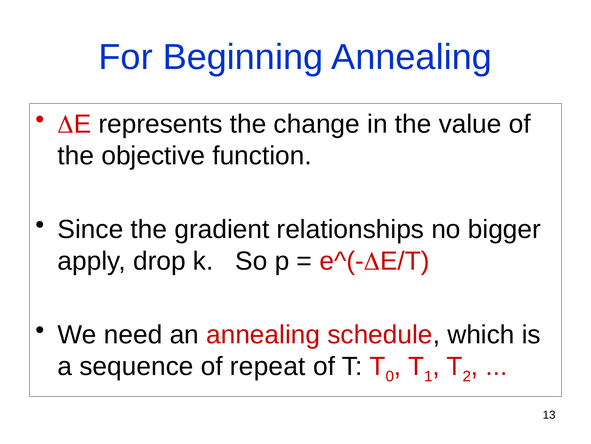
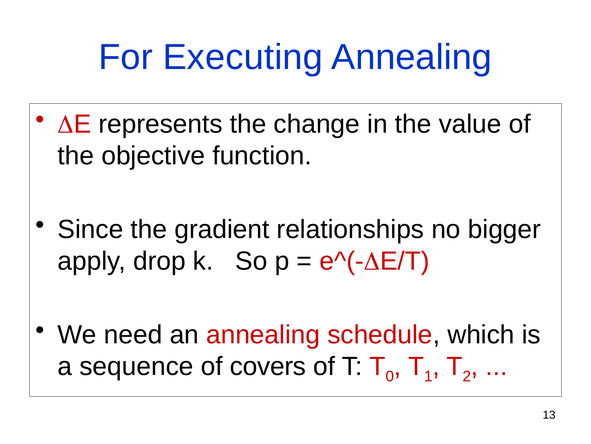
Beginning: Beginning -> Executing
repeat: repeat -> covers
